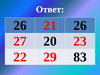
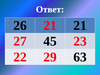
21 26: 26 -> 21
20: 20 -> 45
83: 83 -> 63
